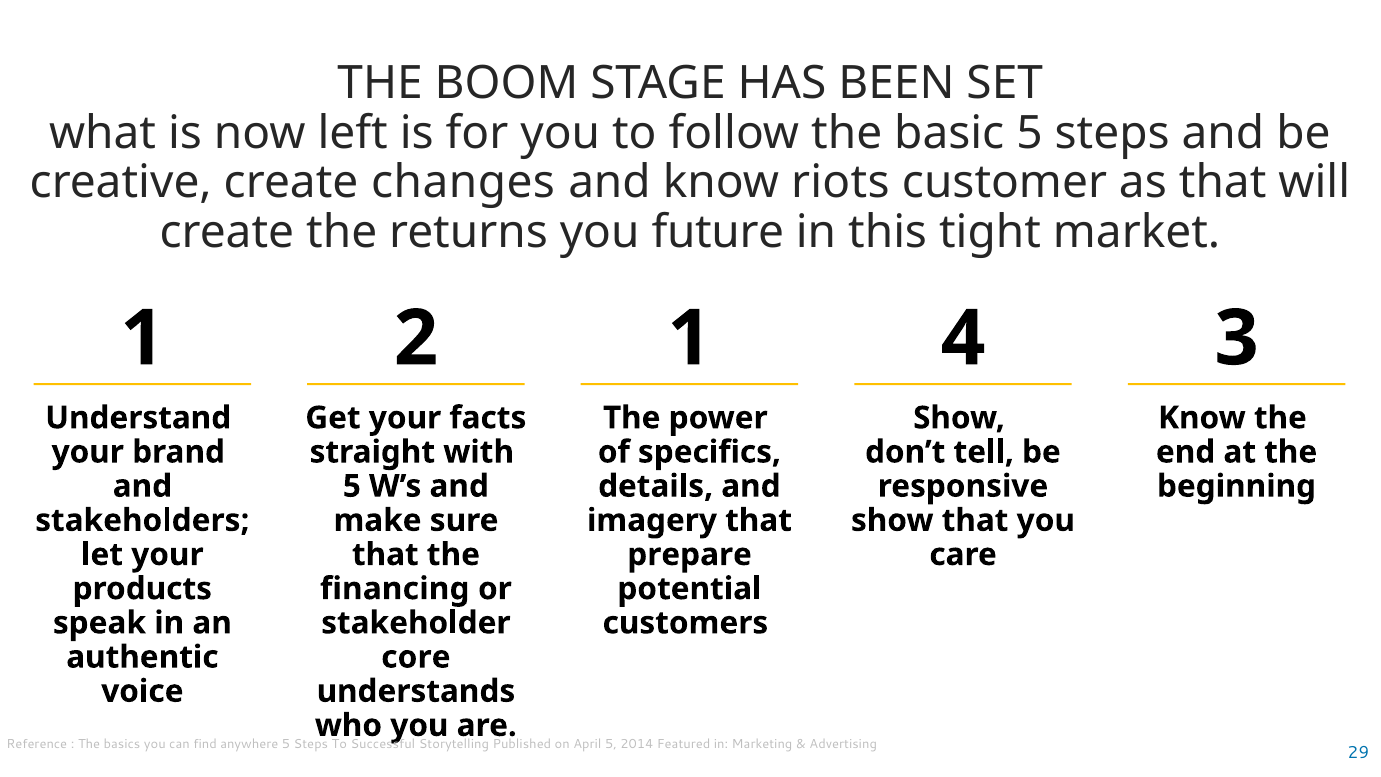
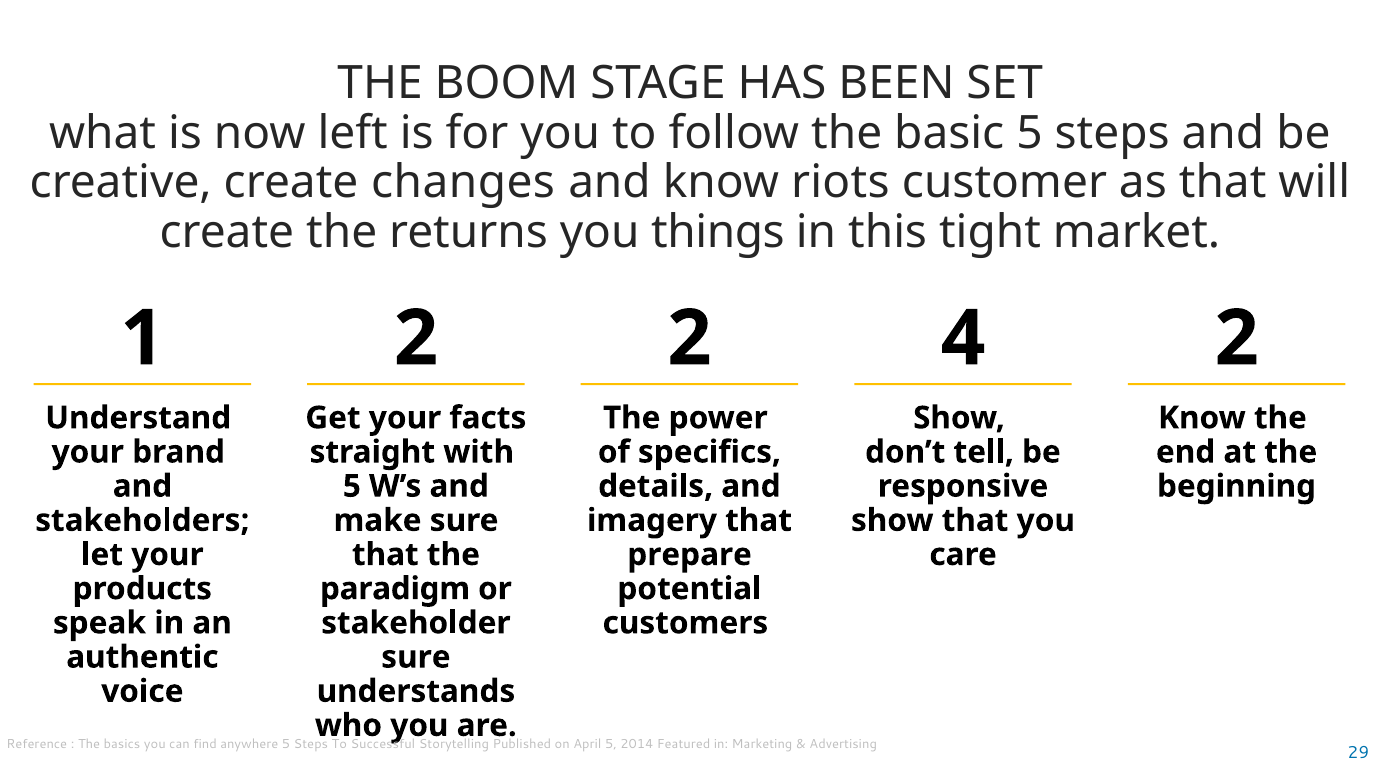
future: future -> things
2 1: 1 -> 2
4 3: 3 -> 2
financing: financing -> paradigm
core at (416, 657): core -> sure
